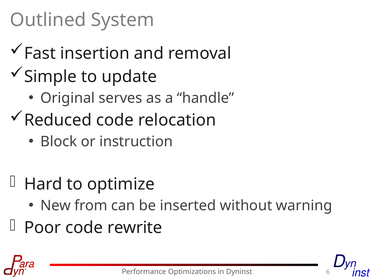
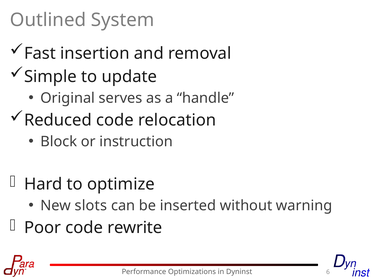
from: from -> slots
